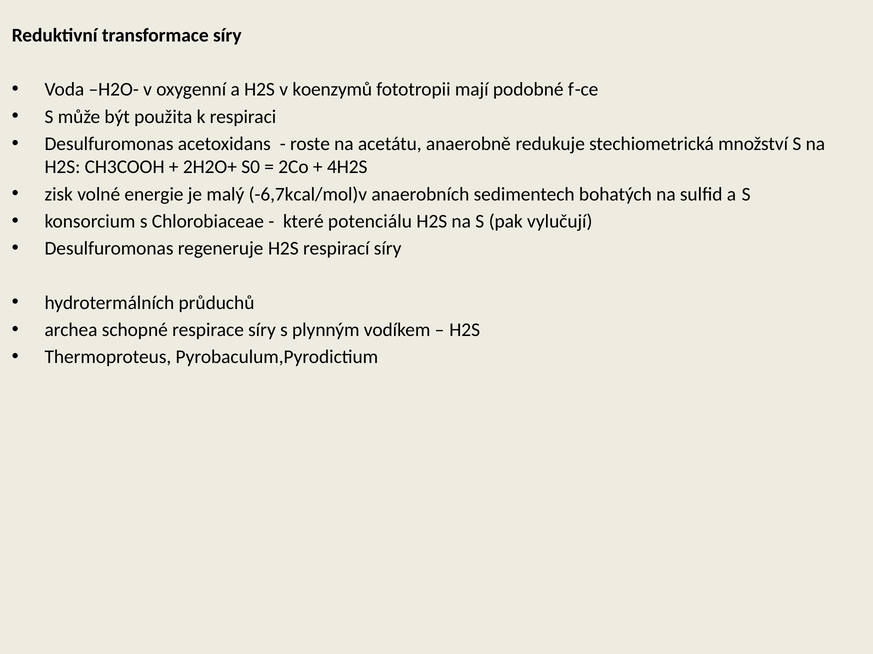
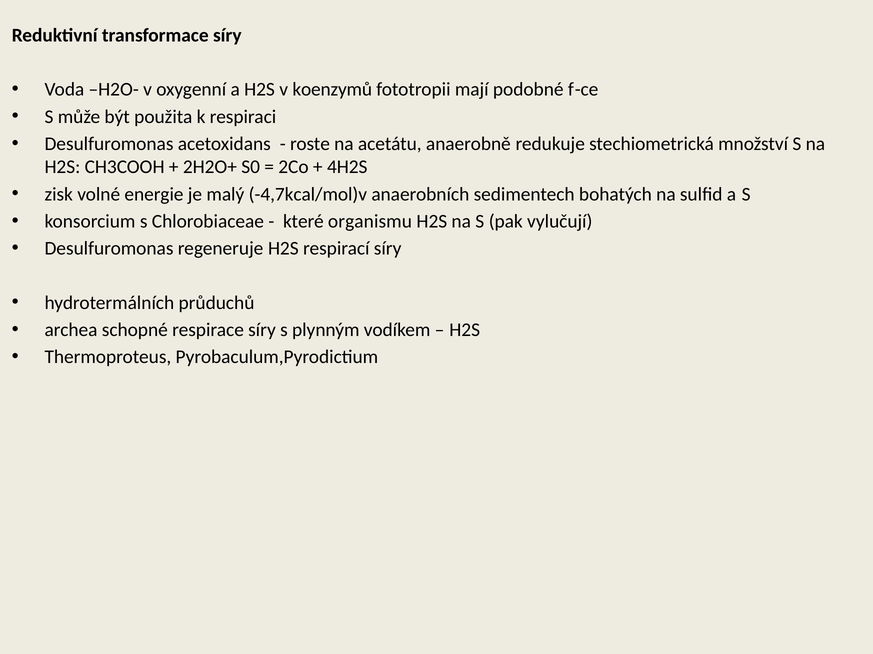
-6,7kcal/mol)v: -6,7kcal/mol)v -> -4,7kcal/mol)v
potenciálu: potenciálu -> organismu
